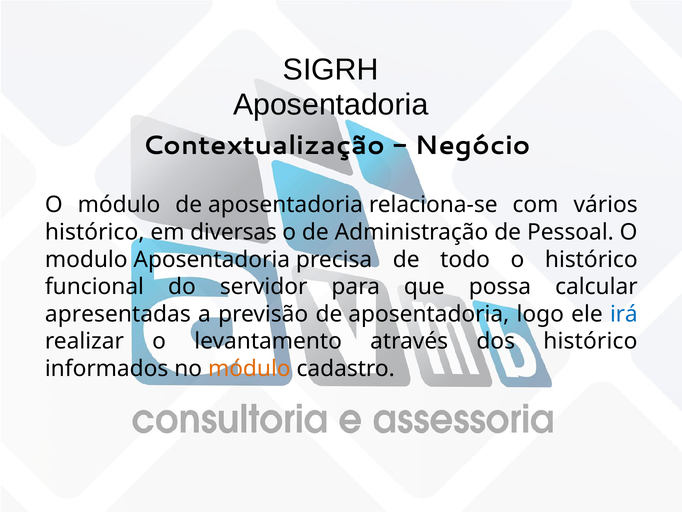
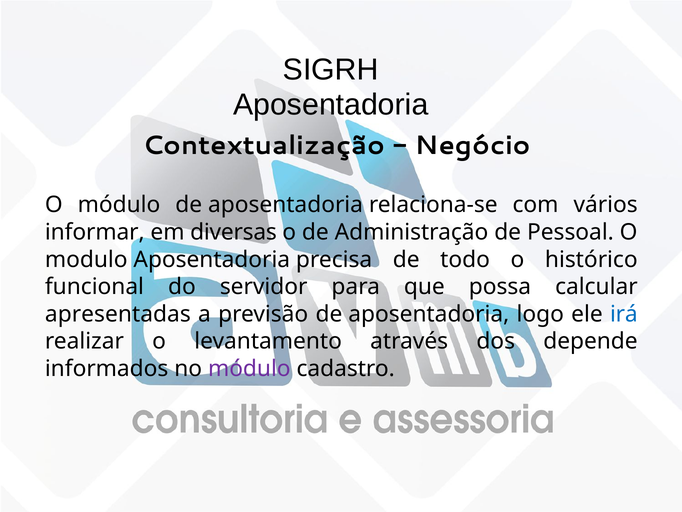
histórico at (95, 232): histórico -> informar
dos histórico: histórico -> depende
módulo at (249, 368) colour: orange -> purple
